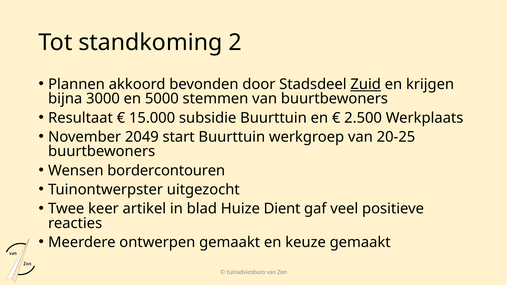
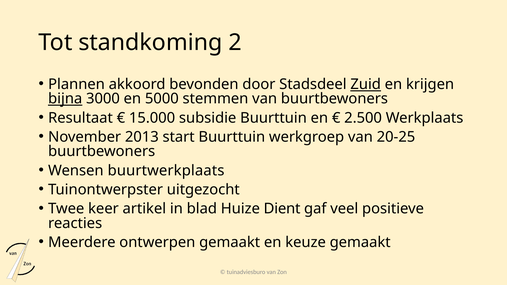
bijna underline: none -> present
2049: 2049 -> 2013
bordercontouren: bordercontouren -> buurtwerkplaats
